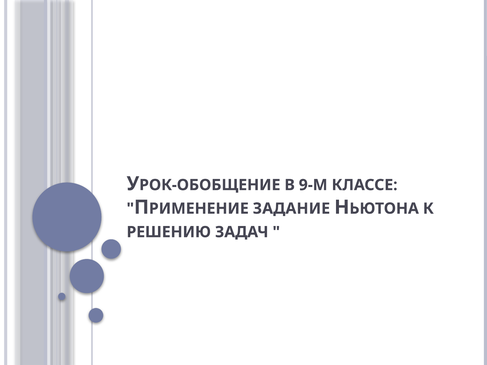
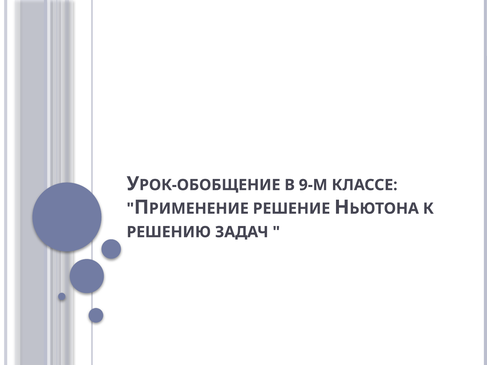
ЗАДАНИЕ: ЗАДАНИЕ -> РЕШЕНИЕ
